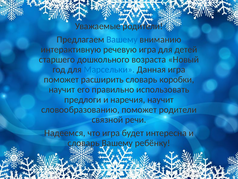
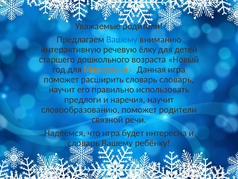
речевую игра: игра -> ёлку
Марсельки colour: blue -> orange
словарь коробки: коробки -> словарь
